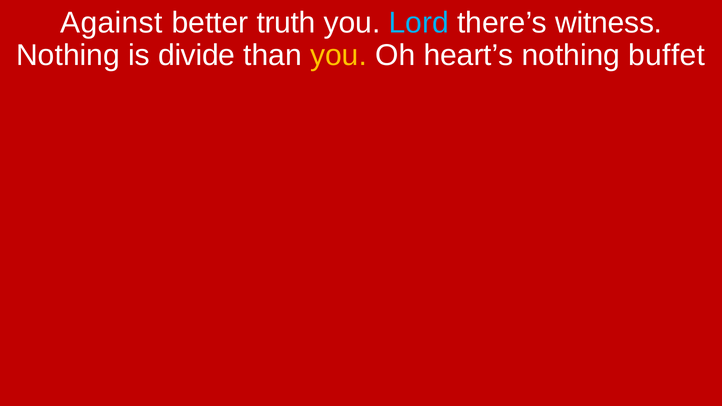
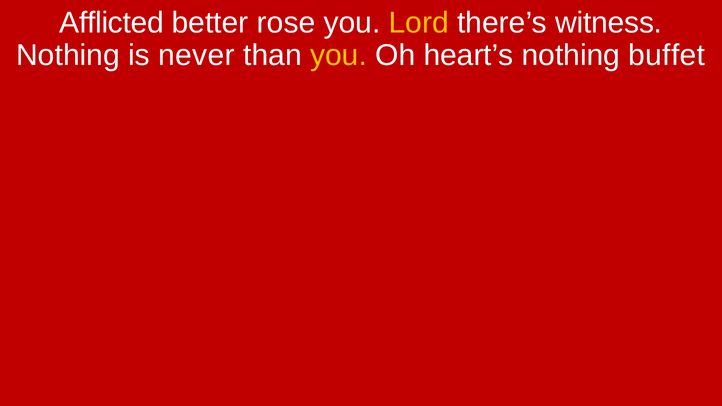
Against: Against -> Afflicted
truth: truth -> rose
Lord colour: light blue -> yellow
divide: divide -> never
